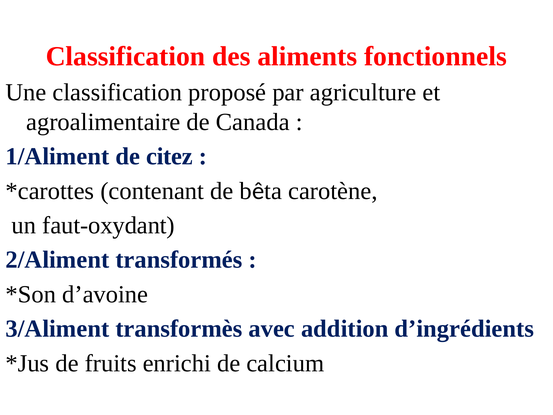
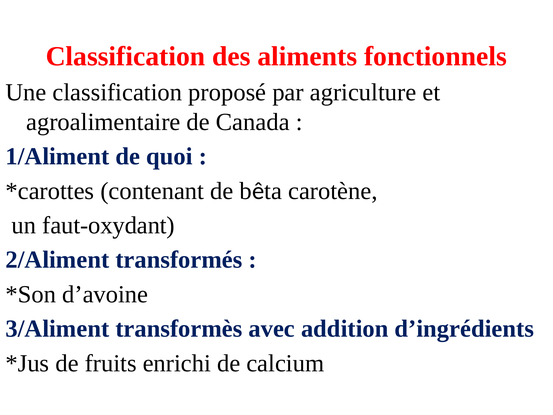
citez: citez -> quoi
